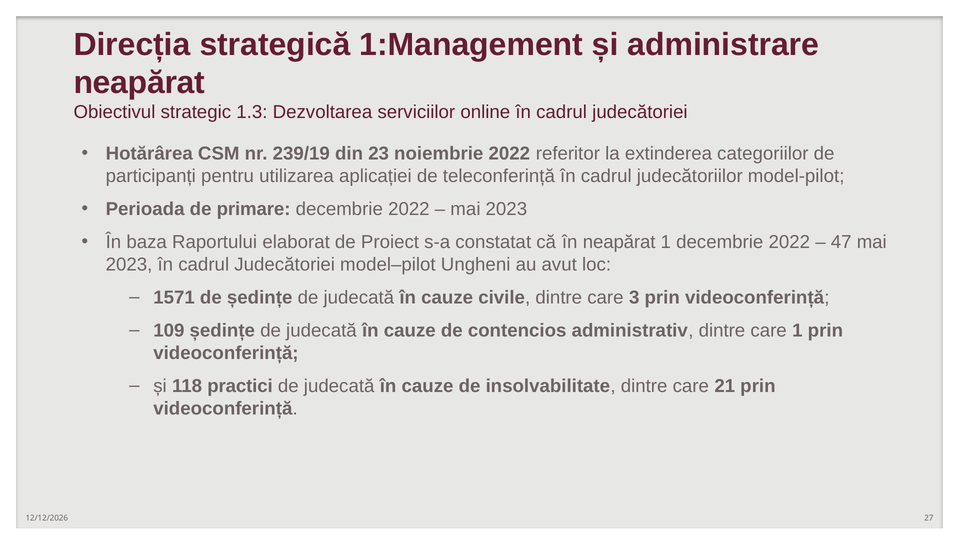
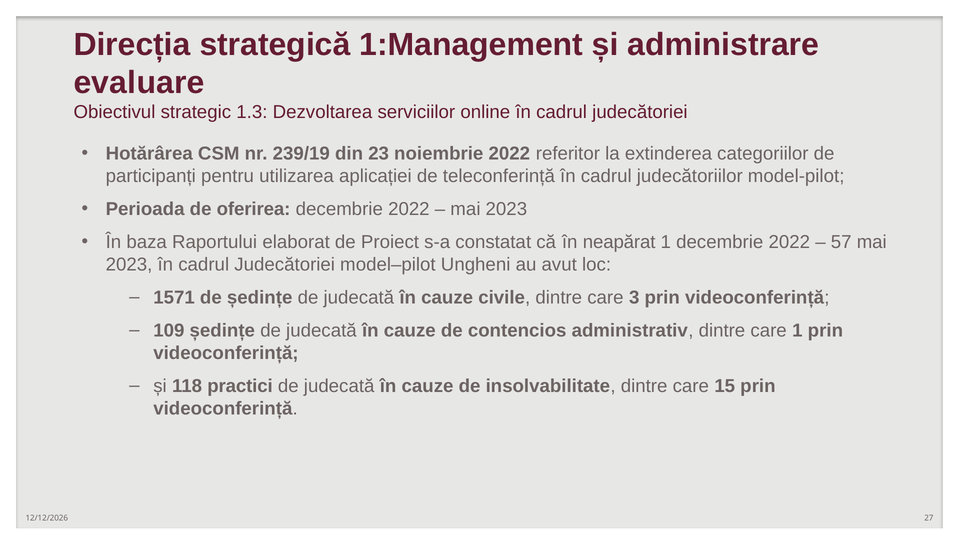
neapărat at (139, 83): neapărat -> evaluare
primare: primare -> oferirea
47: 47 -> 57
21: 21 -> 15
